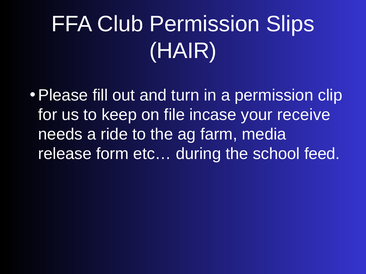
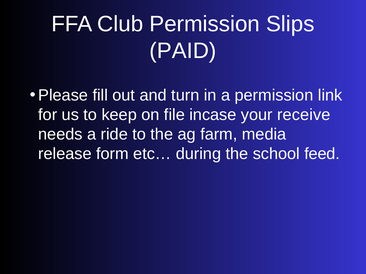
HAIR: HAIR -> PAID
clip: clip -> link
